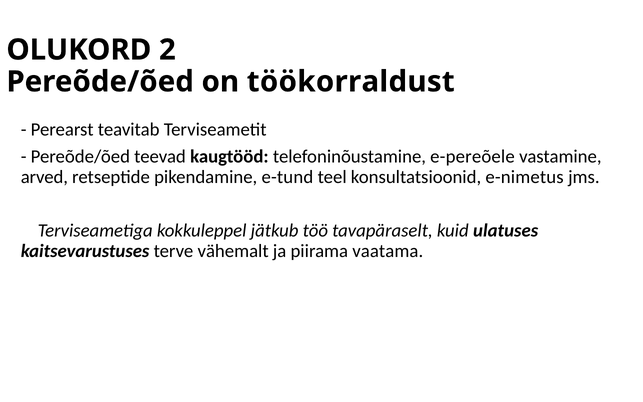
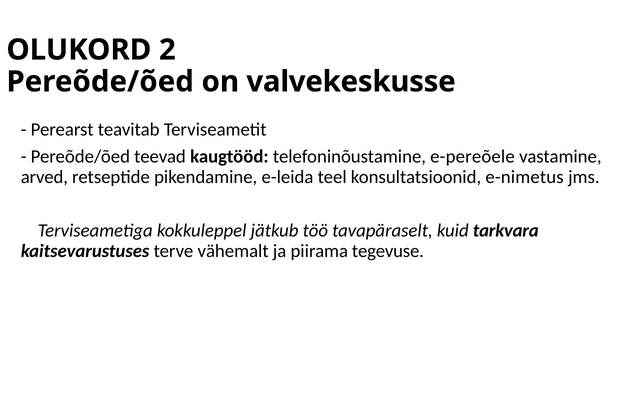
töökorraldust: töökorraldust -> valvekeskusse
e-tund: e-tund -> e-leida
ulatuses: ulatuses -> tarkvara
vaatama: vaatama -> tegevuse
